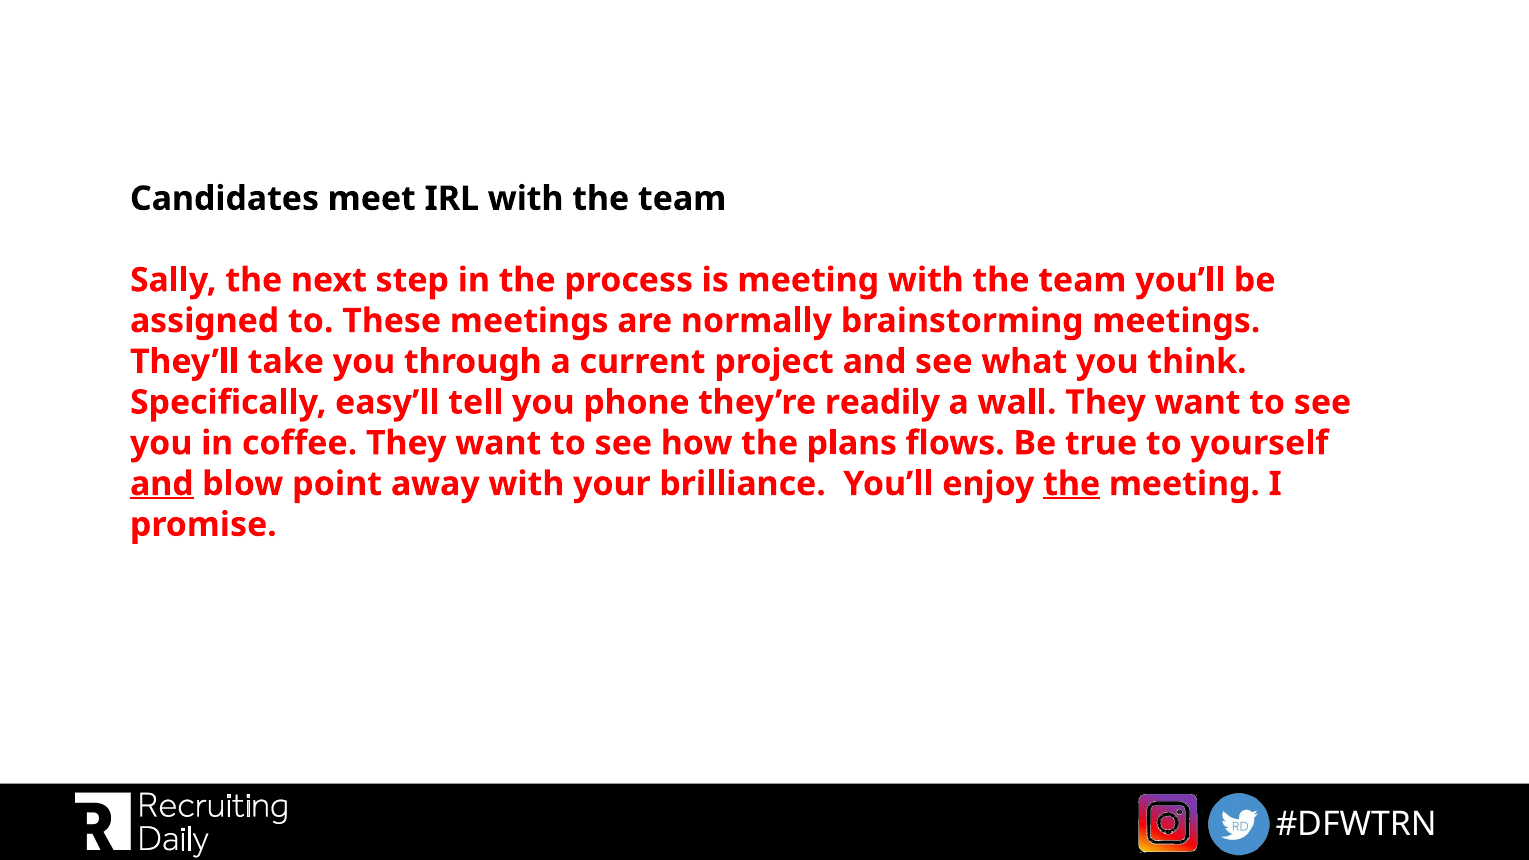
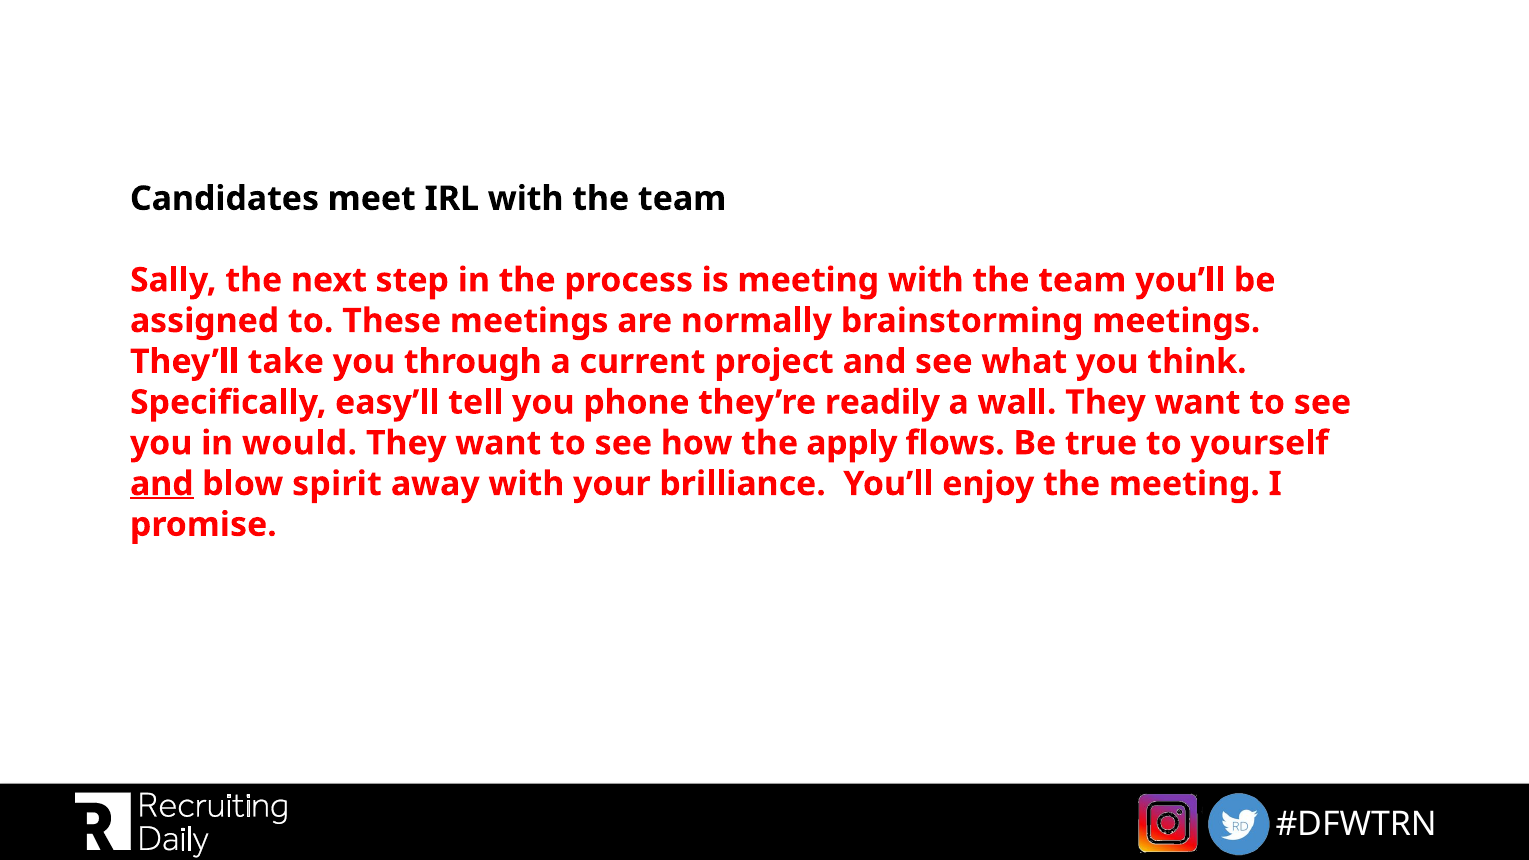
coffee: coffee -> would
plans: plans -> apply
point: point -> spirit
the at (1072, 484) underline: present -> none
